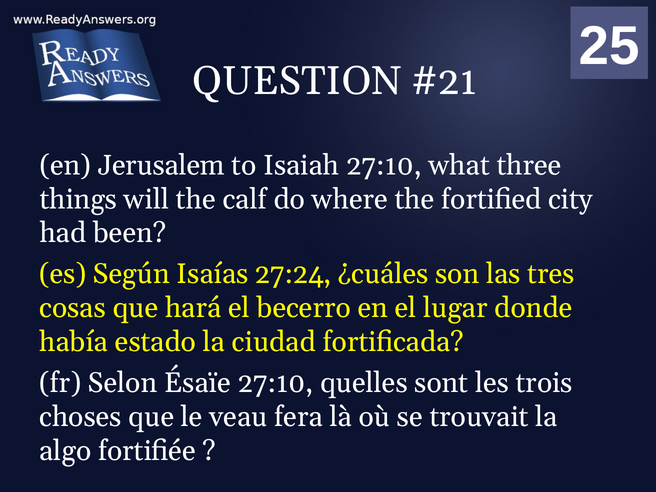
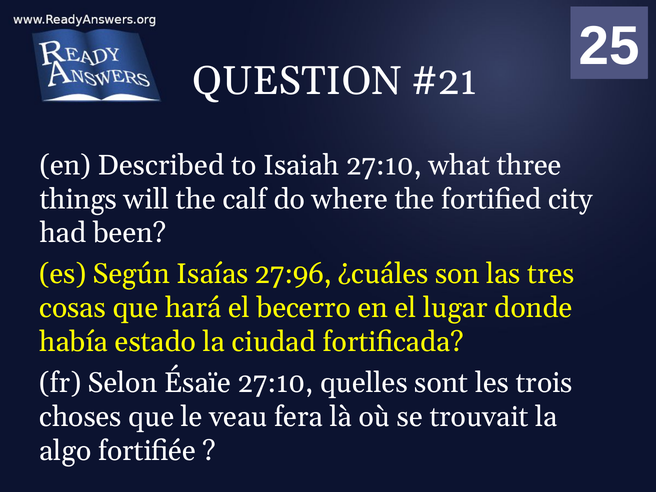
Jerusalem: Jerusalem -> Described
27:24: 27:24 -> 27:96
